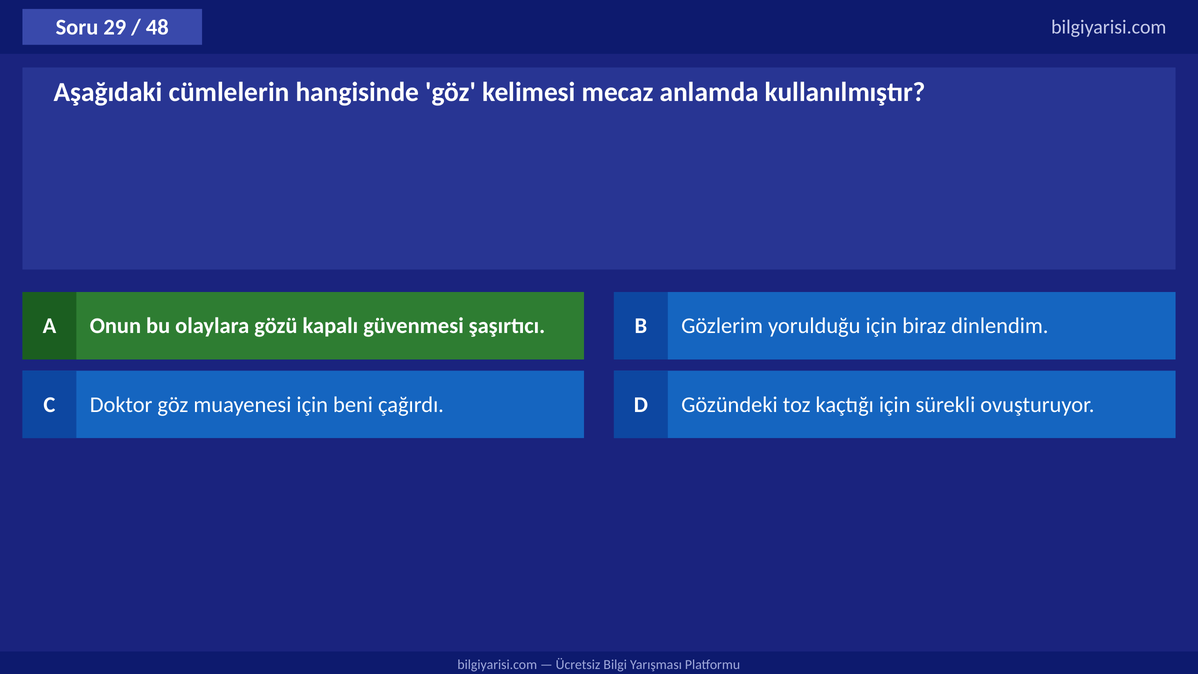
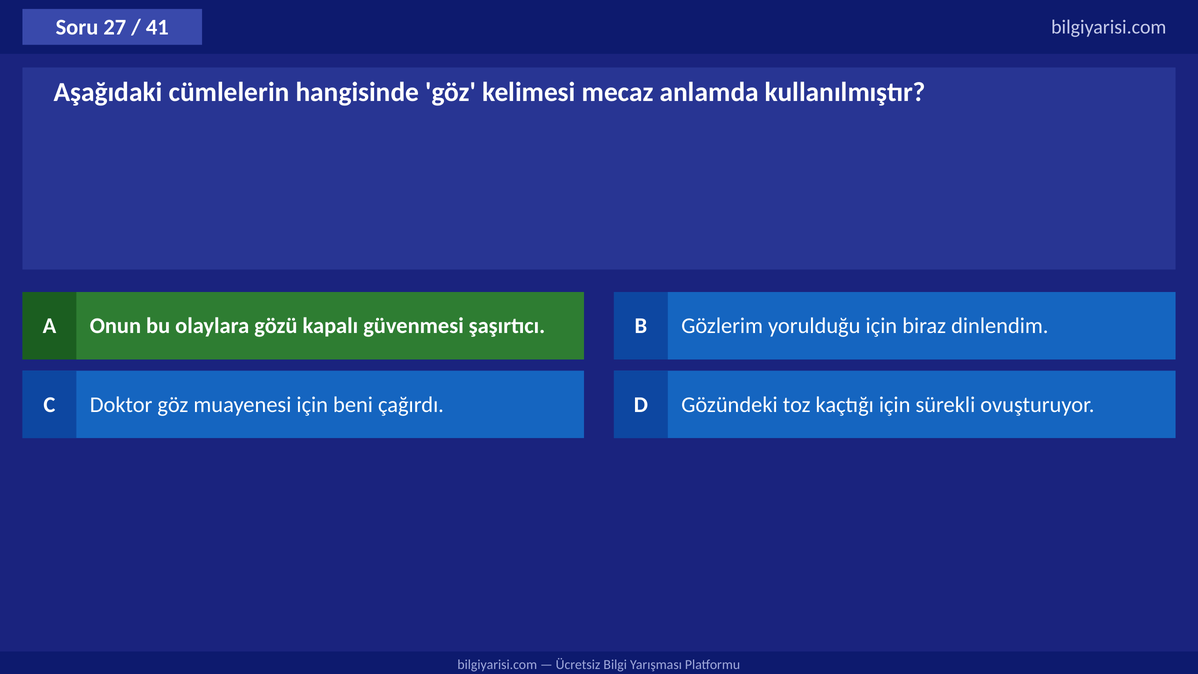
29: 29 -> 27
48: 48 -> 41
